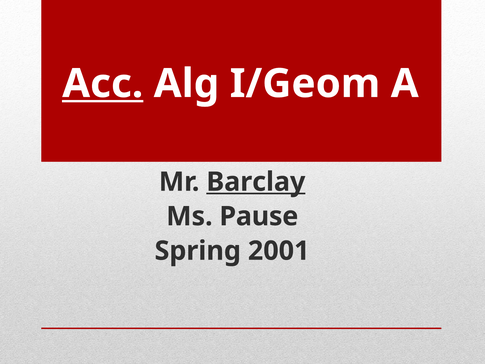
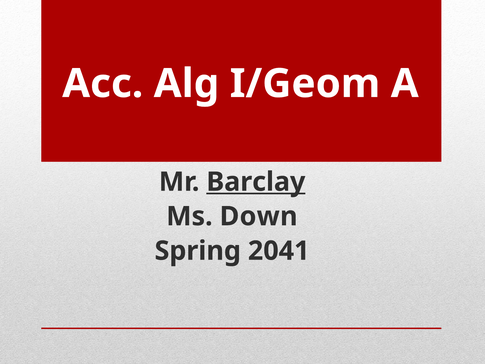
Acc underline: present -> none
Pause: Pause -> Down
2001: 2001 -> 2041
